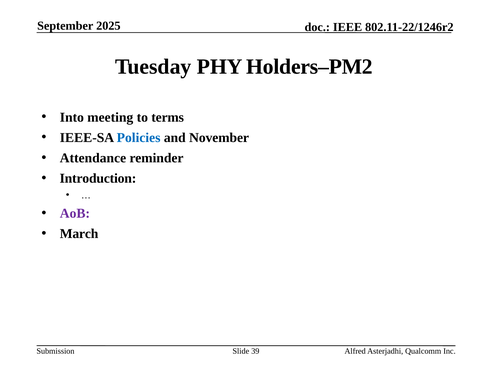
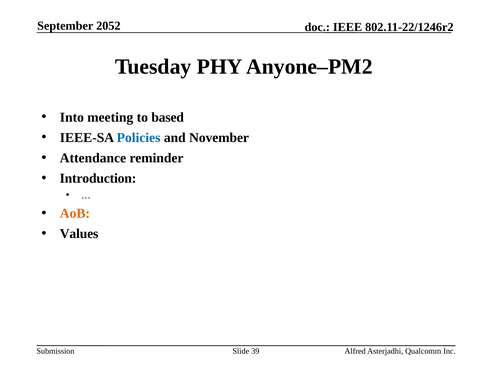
2025: 2025 -> 2052
Holders–PM2: Holders–PM2 -> Anyone–PM2
terms: terms -> based
AoB colour: purple -> orange
March: March -> Values
